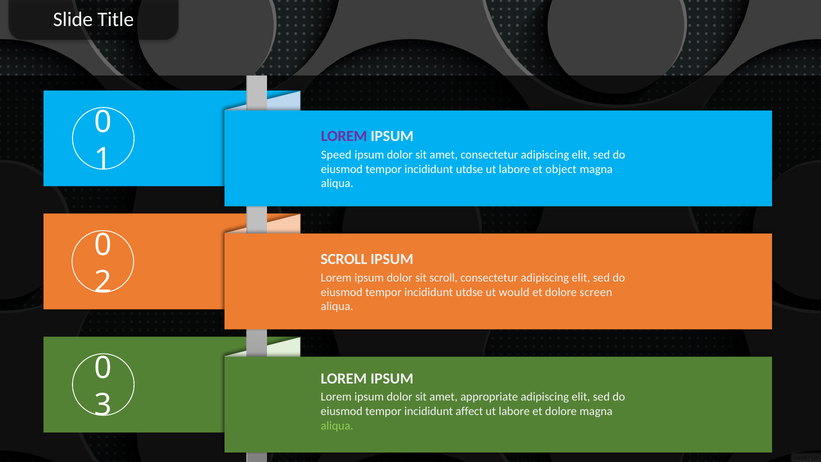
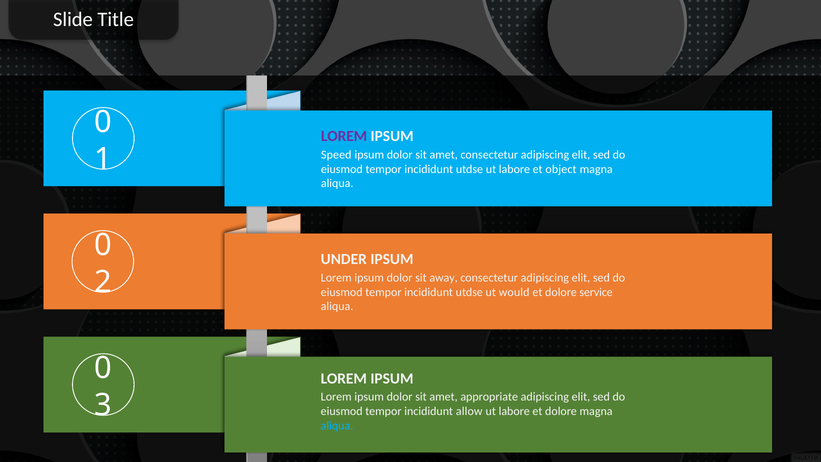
SCROLL at (344, 259): SCROLL -> UNDER
sit scroll: scroll -> away
screen: screen -> service
affect: affect -> allow
aliqua at (337, 426) colour: light green -> light blue
